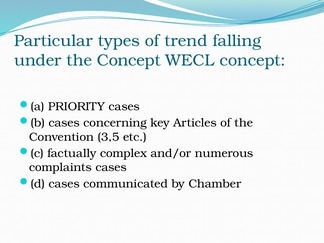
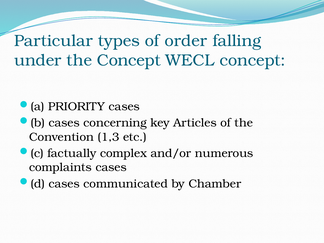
trend: trend -> order
3,5: 3,5 -> 1,3
